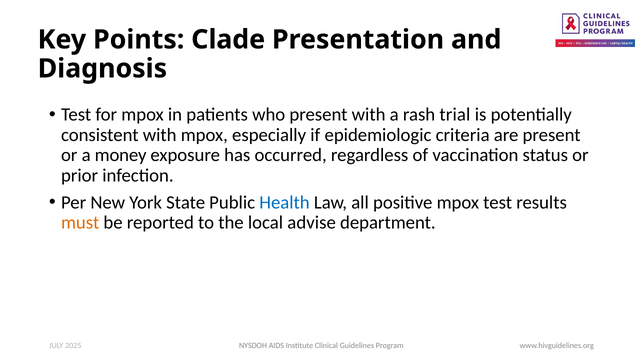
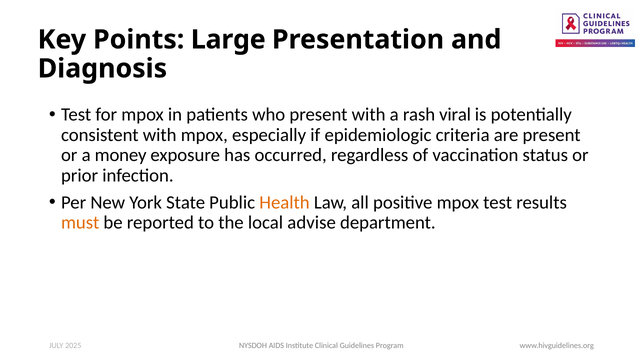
Clade: Clade -> Large
trial: trial -> viral
Health colour: blue -> orange
